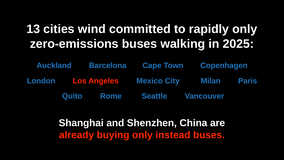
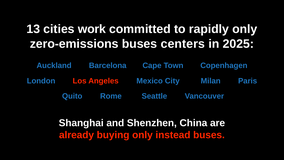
wind: wind -> work
walking: walking -> centers
